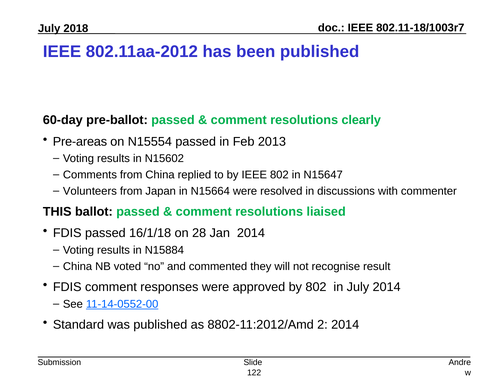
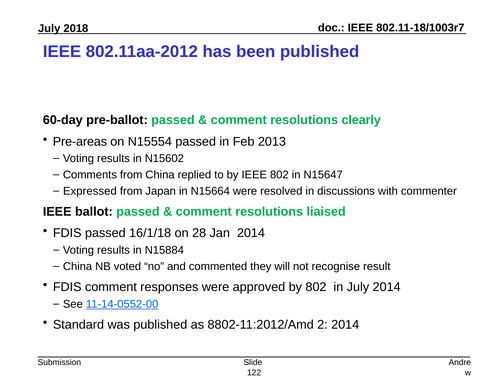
Volunteers: Volunteers -> Expressed
THIS at (57, 212): THIS -> IEEE
